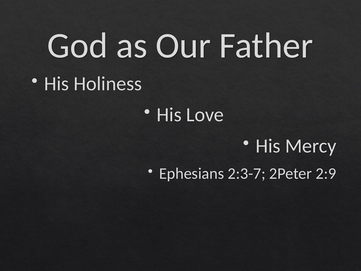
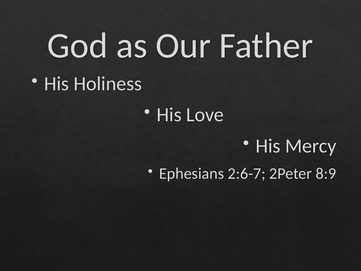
2:3-7: 2:3-7 -> 2:6-7
2:9: 2:9 -> 8:9
